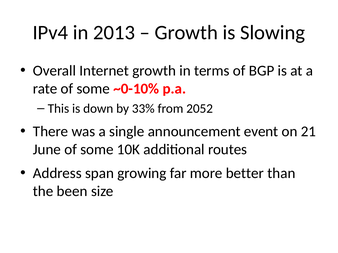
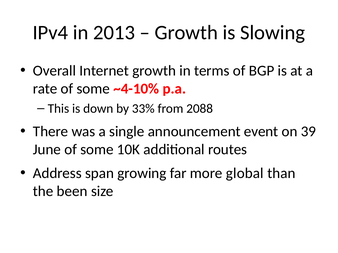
~0-10%: ~0-10% -> ~4-10%
2052: 2052 -> 2088
21: 21 -> 39
better: better -> global
